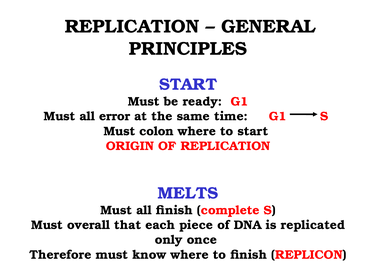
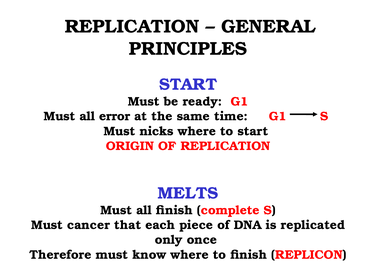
colon: colon -> nicks
overall: overall -> cancer
